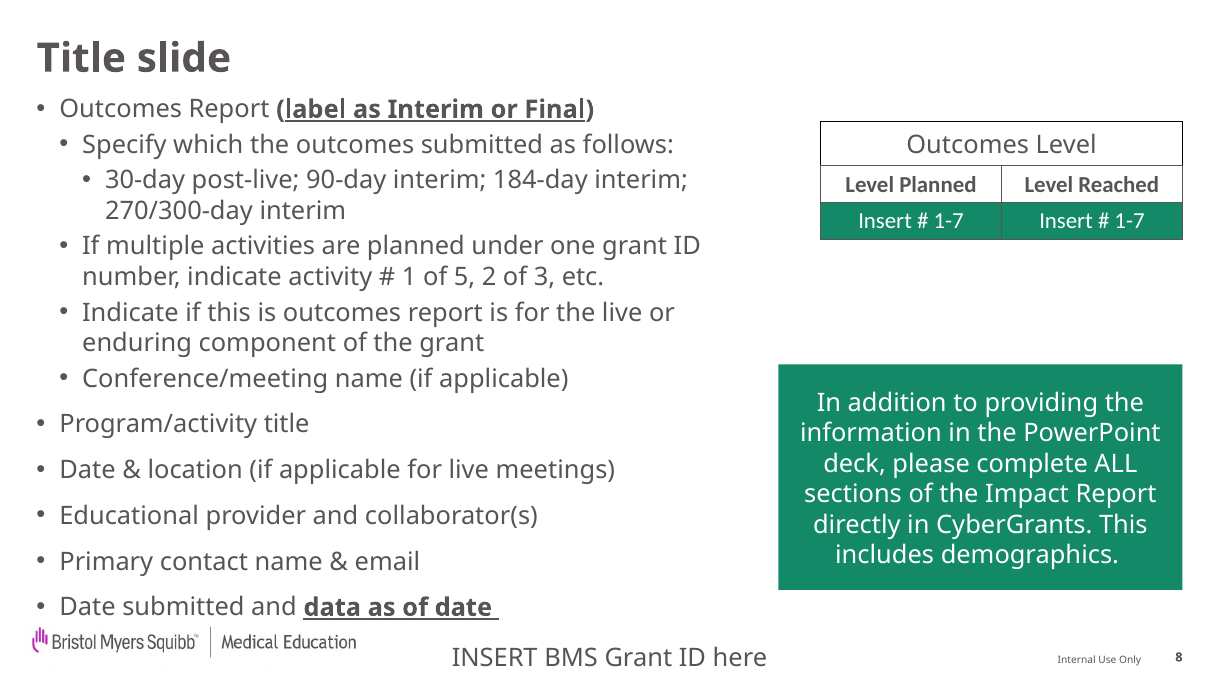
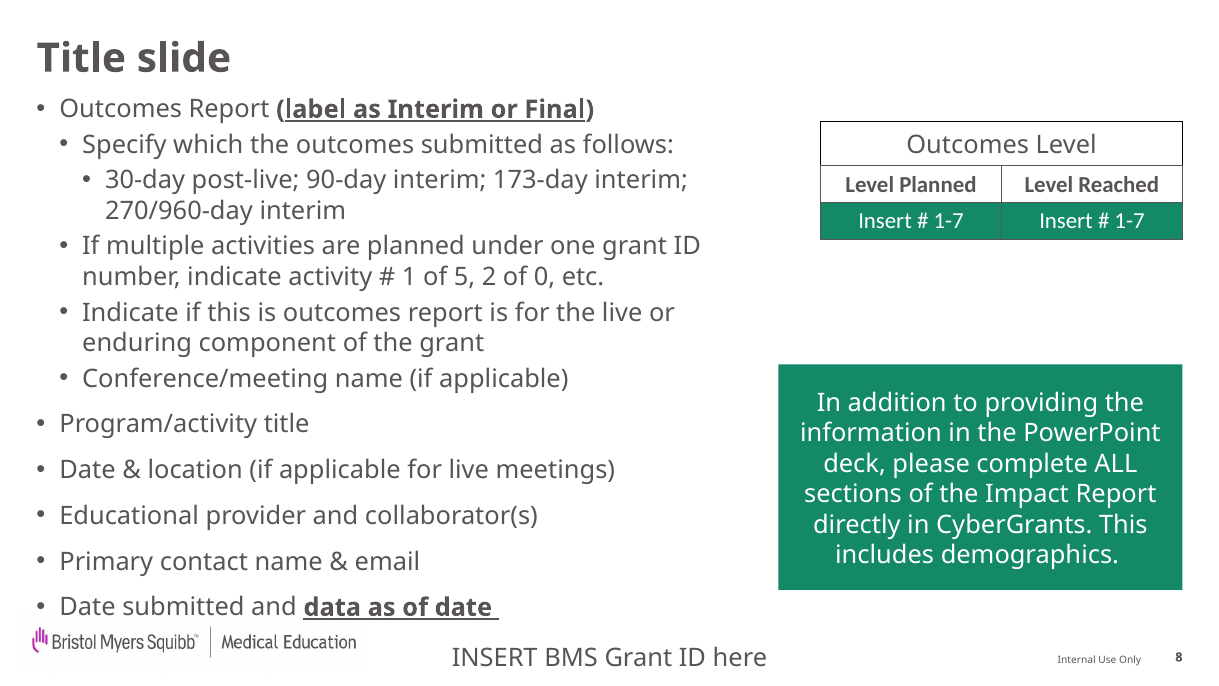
184-day: 184-day -> 173-day
270/300-day: 270/300-day -> 270/960-day
3: 3 -> 0
